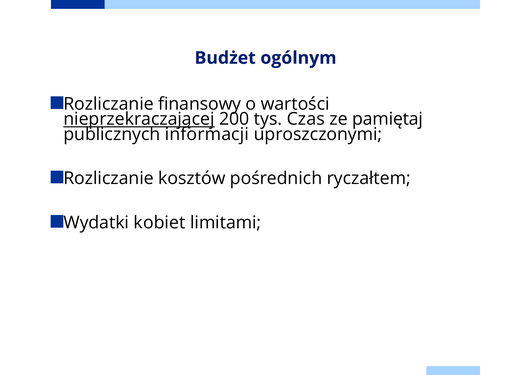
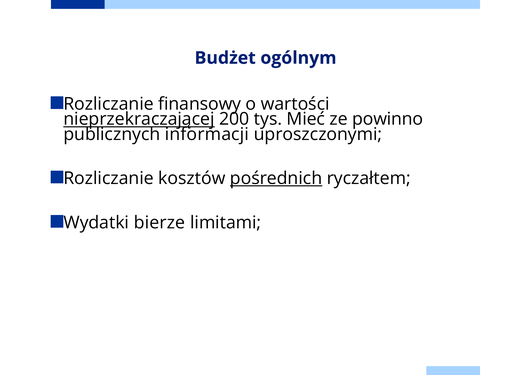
Czas: Czas -> Mieć
pamiętaj: pamiętaj -> powinno
pośrednich underline: none -> present
kobiet: kobiet -> bierze
